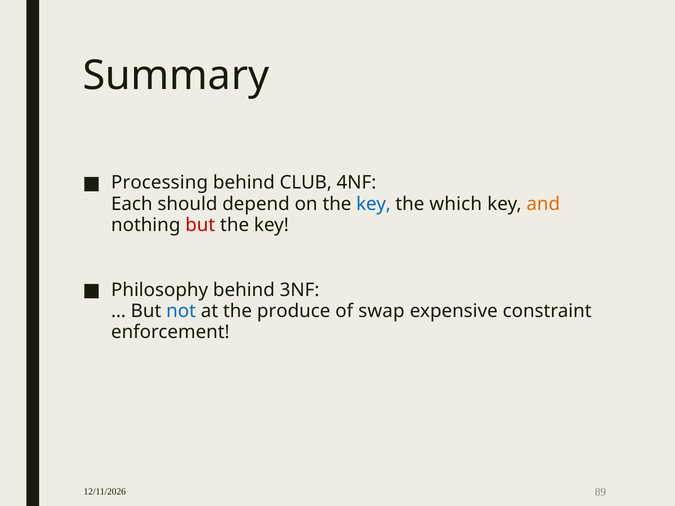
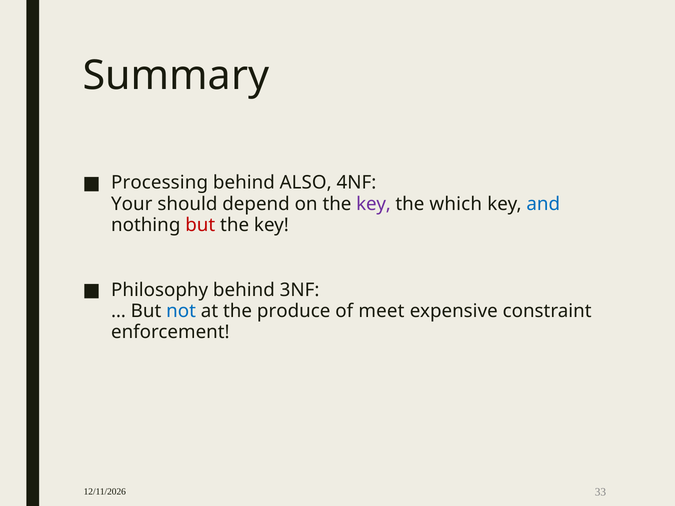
CLUB: CLUB -> ALSO
Each: Each -> Your
key at (374, 204) colour: blue -> purple
and colour: orange -> blue
swap: swap -> meet
89: 89 -> 33
